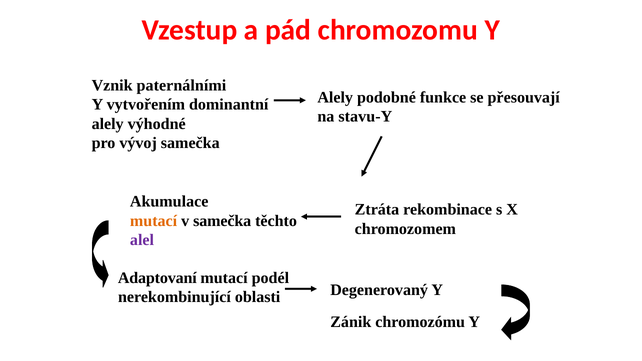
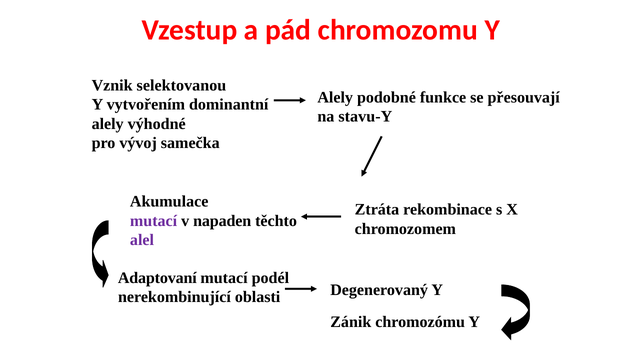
paternálními: paternálními -> selektovanou
mutací at (154, 221) colour: orange -> purple
v samečka: samečka -> napaden
